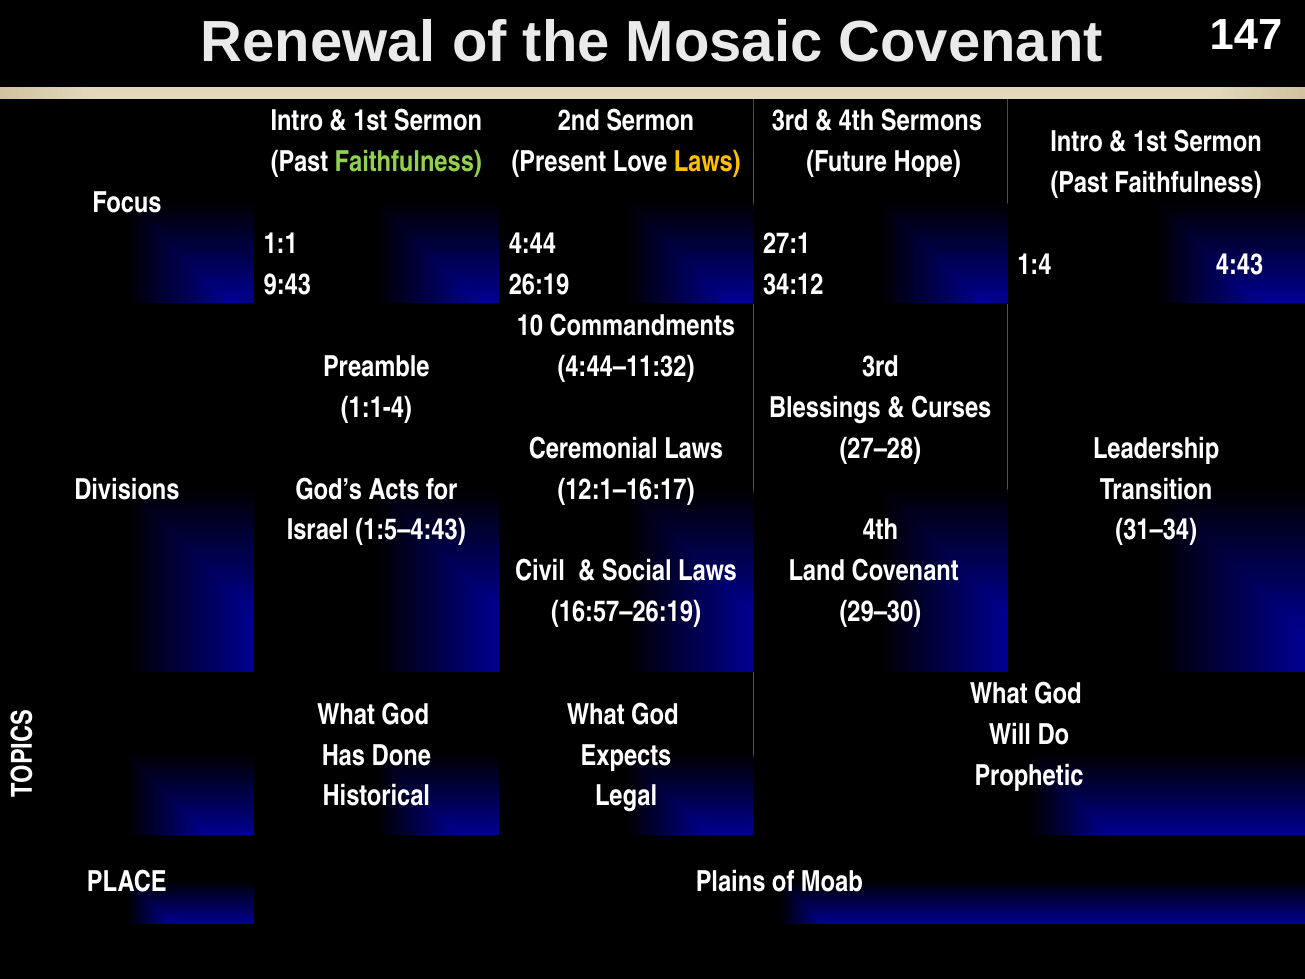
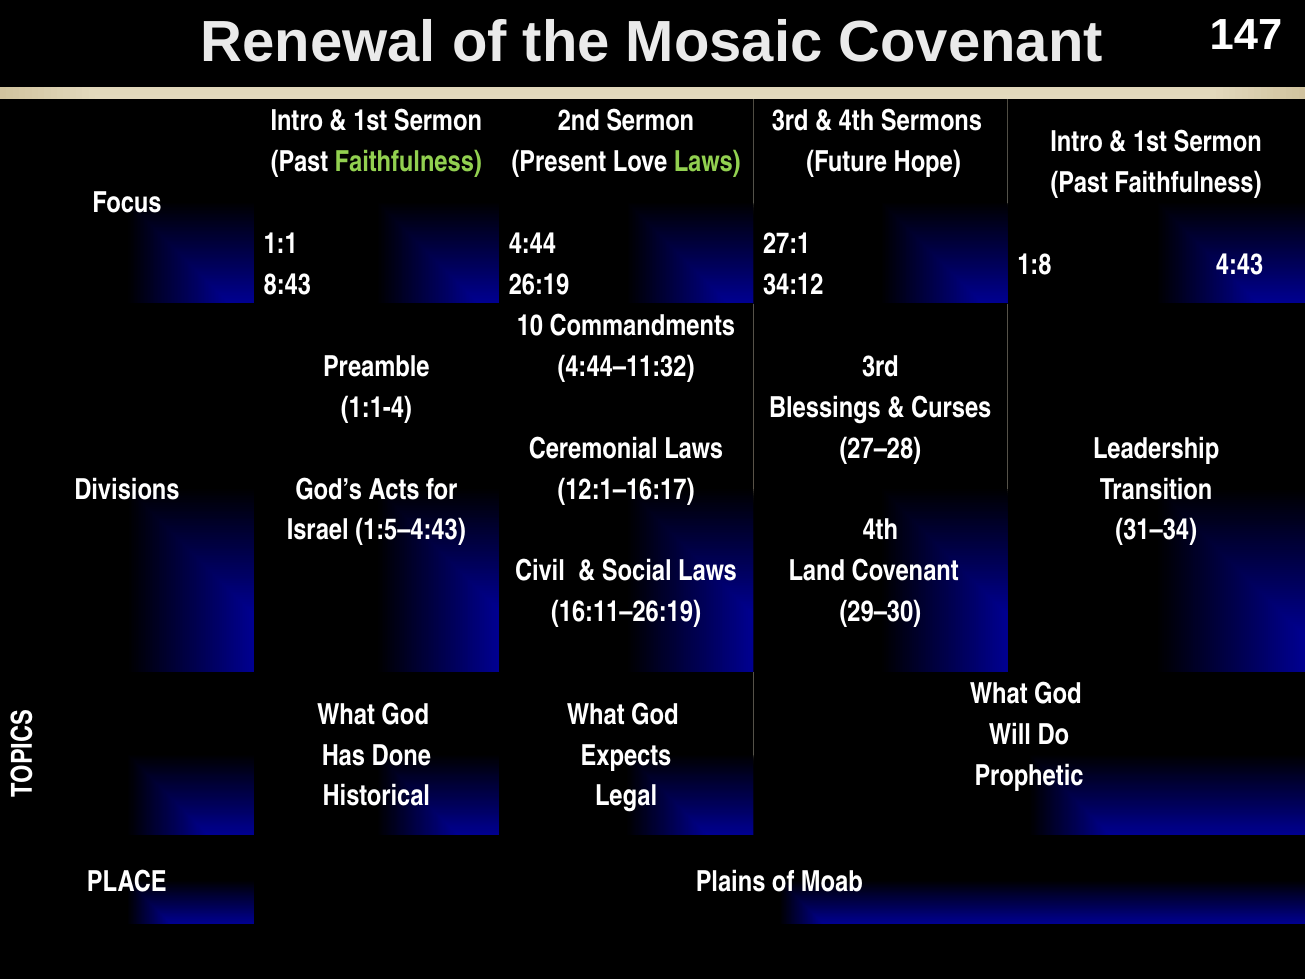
Laws at (707, 162) colour: yellow -> light green
1:4: 1:4 -> 1:8
9:43: 9:43 -> 8:43
16:57–26:19: 16:57–26:19 -> 16:11–26:19
